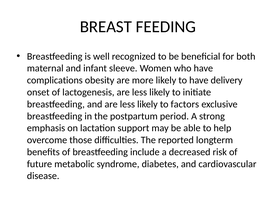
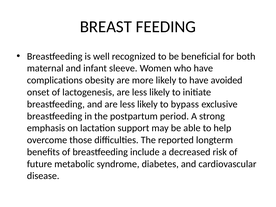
delivery: delivery -> avoided
factors: factors -> bypass
